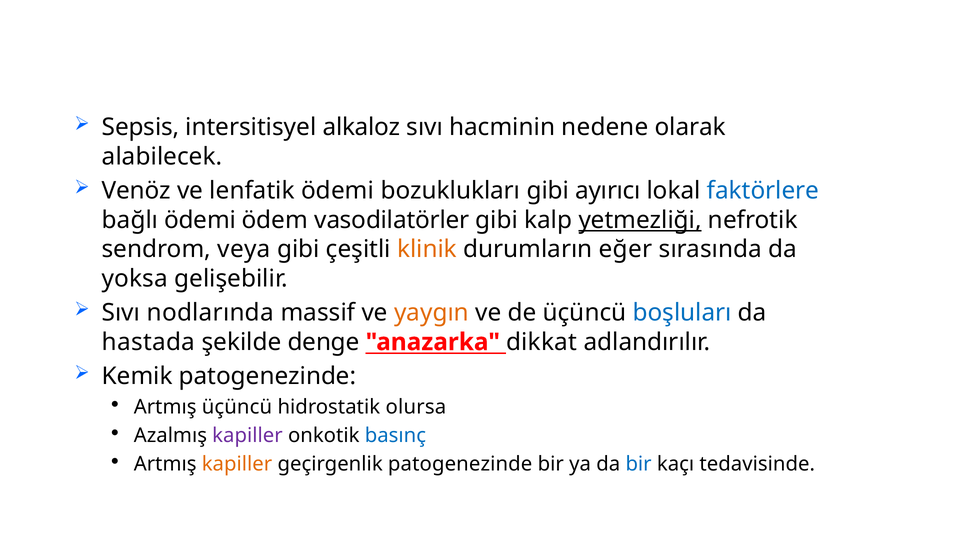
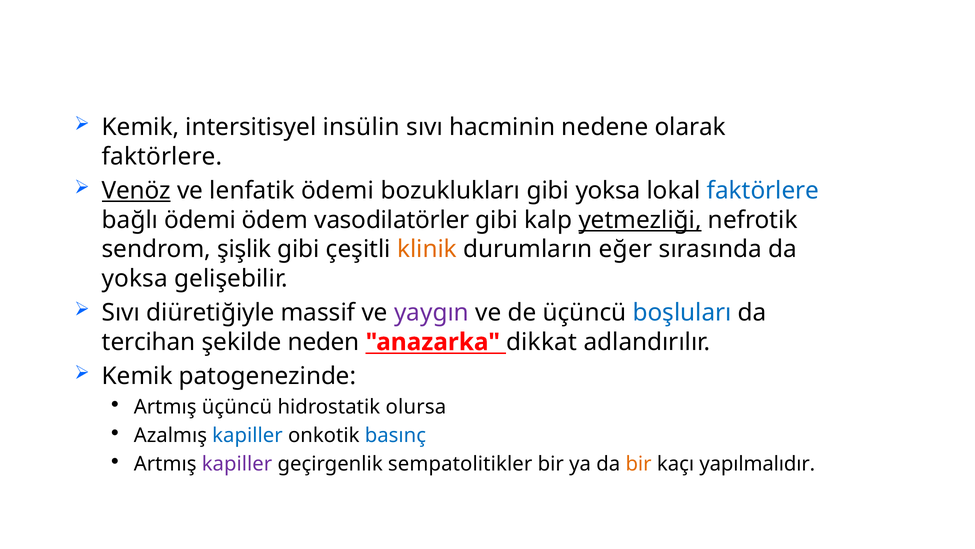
Sepsis at (141, 127): Sepsis -> Kemik
alkaloz: alkaloz -> insülin
alabilecek at (162, 157): alabilecek -> faktörlere
Venöz underline: none -> present
gibi ayırıcı: ayırıcı -> yoksa
veya: veya -> şişlik
nodlarında: nodlarında -> diüretiğiyle
yaygın colour: orange -> purple
hastada: hastada -> tercihan
denge: denge -> neden
kapiller at (247, 435) colour: purple -> blue
kapiller at (237, 463) colour: orange -> purple
geçirgenlik patogenezinde: patogenezinde -> sempatolitikler
bir at (639, 463) colour: blue -> orange
tedavisinde: tedavisinde -> yapılmalıdır
